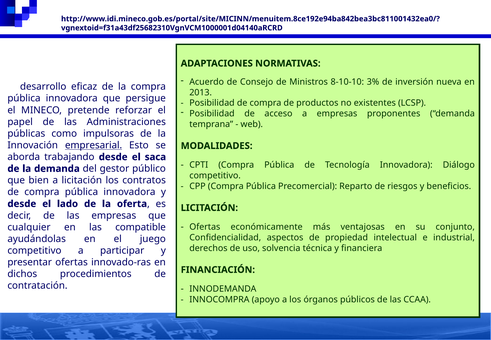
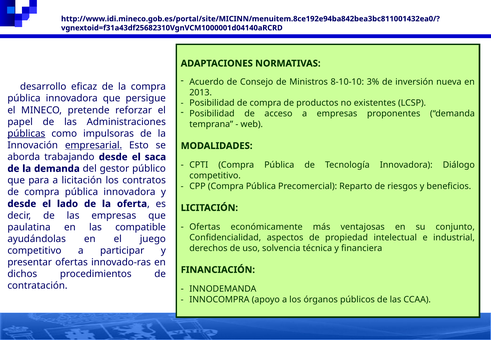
públicas underline: none -> present
bien: bien -> para
cualquier: cualquier -> paulatina
